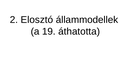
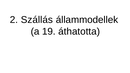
Elosztó: Elosztó -> Szállás
